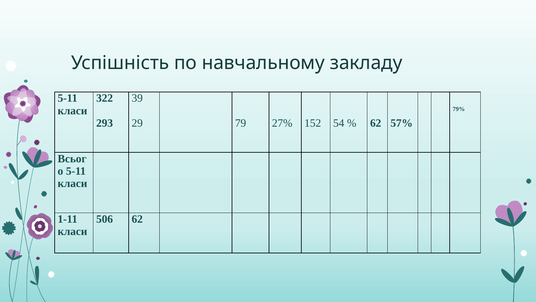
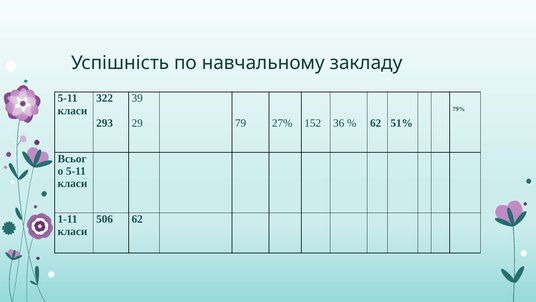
54: 54 -> 36
57%: 57% -> 51%
